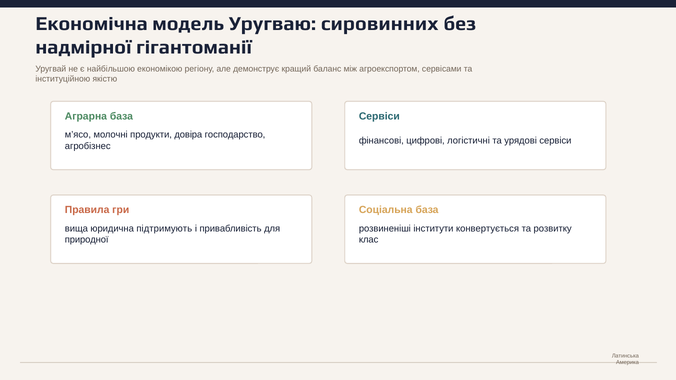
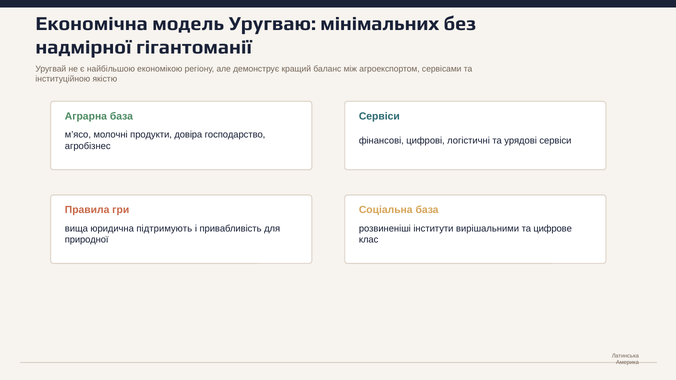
сировинних: сировинних -> мінімальних
конвертується: конвертується -> вирішальними
розвитку: розвитку -> цифрове
